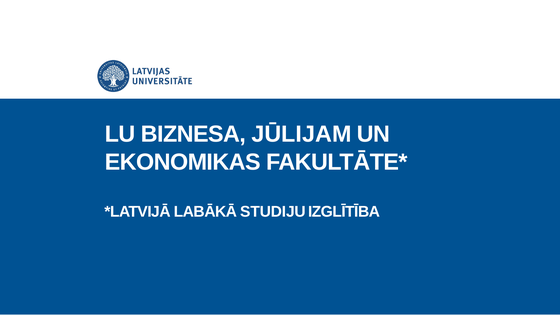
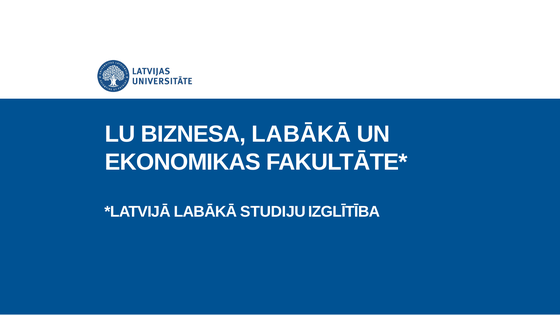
BIZNESA JŪLIJAM: JŪLIJAM -> LABĀKĀ
